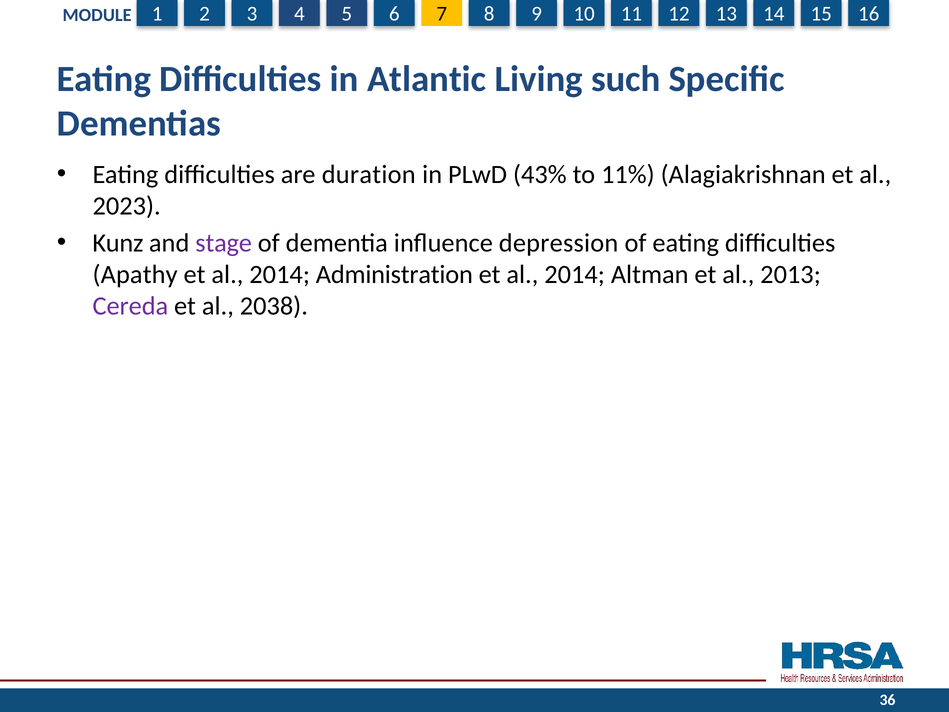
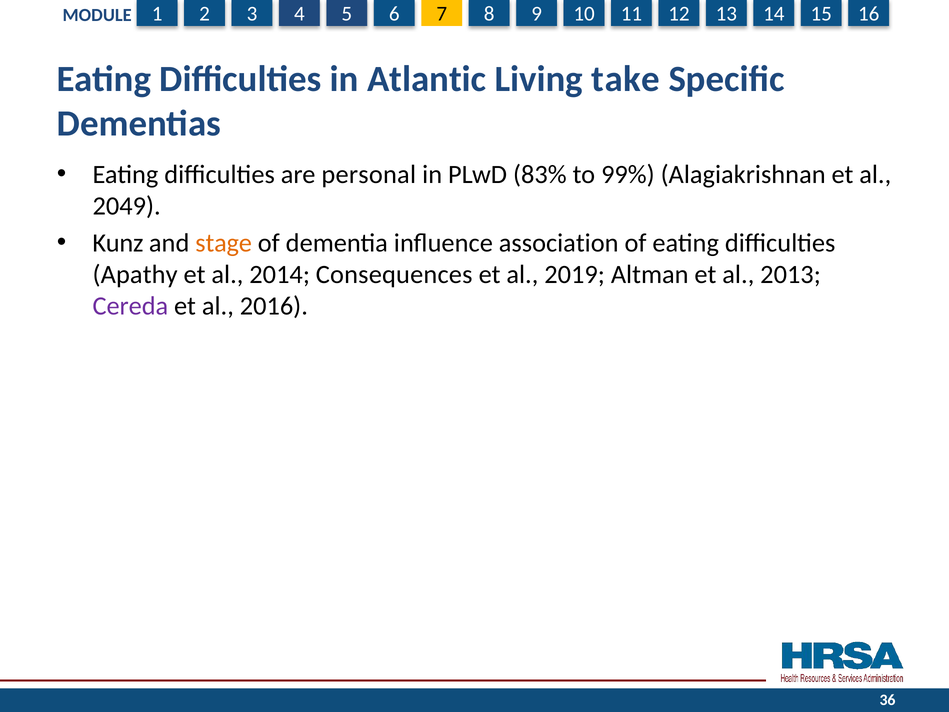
such: such -> take
duration: duration -> personal
43%: 43% -> 83%
11%: 11% -> 99%
2023: 2023 -> 2049
stage colour: purple -> orange
depression: depression -> association
Administration: Administration -> Consequences
2014 at (575, 274): 2014 -> 2019
2038: 2038 -> 2016
